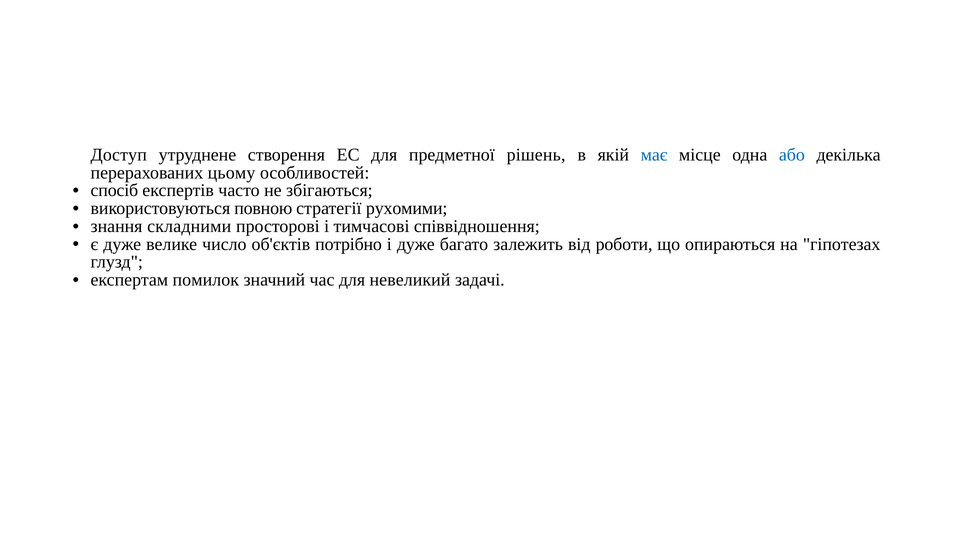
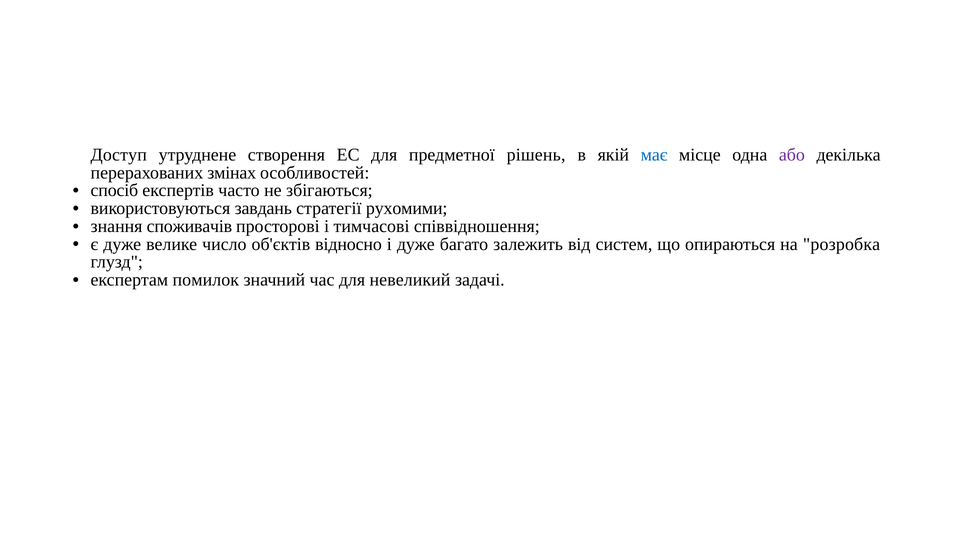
або colour: blue -> purple
цьому: цьому -> змінах
повною: повною -> завдань
складними: складними -> споживачів
потрібно: потрібно -> відносно
роботи: роботи -> систем
гіпотезах: гіпотезах -> розробка
